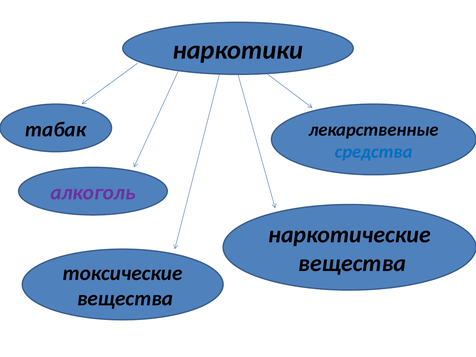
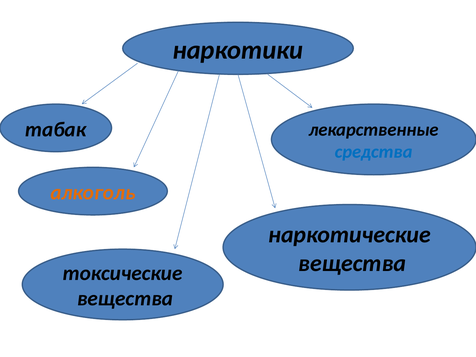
алкоголь colour: purple -> orange
